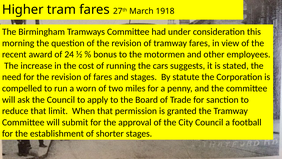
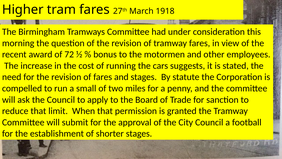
24: 24 -> 72
worn: worn -> small
